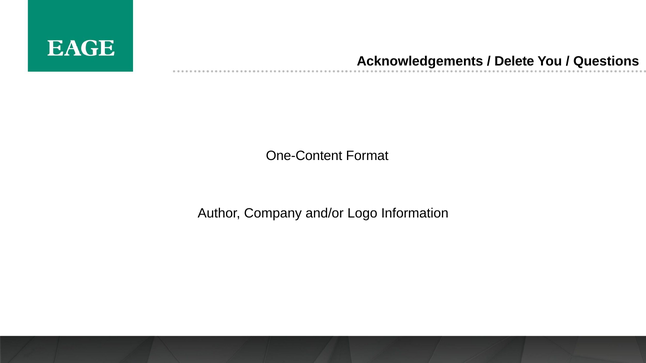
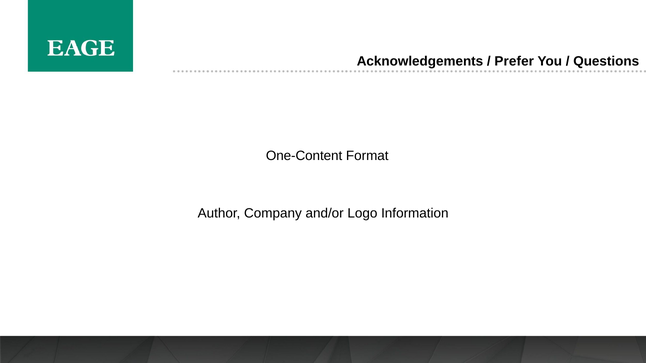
Delete: Delete -> Prefer
